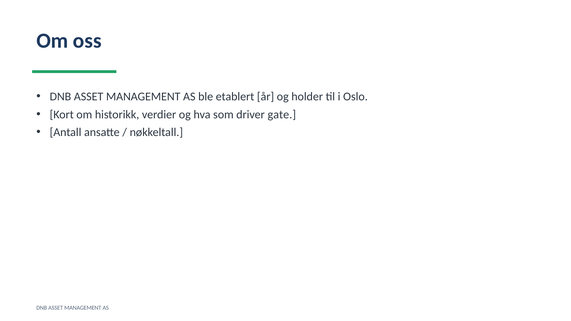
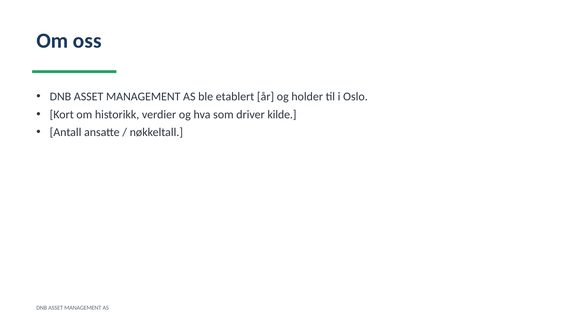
gate: gate -> kilde
